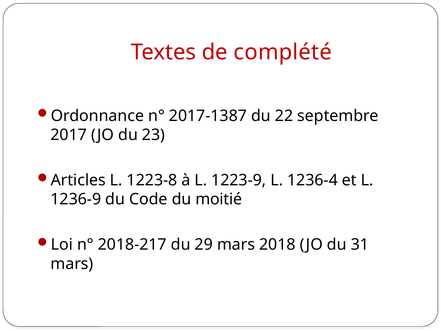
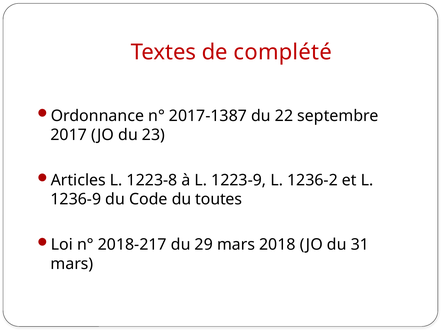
1236-4: 1236-4 -> 1236-2
moitié: moitié -> toutes
